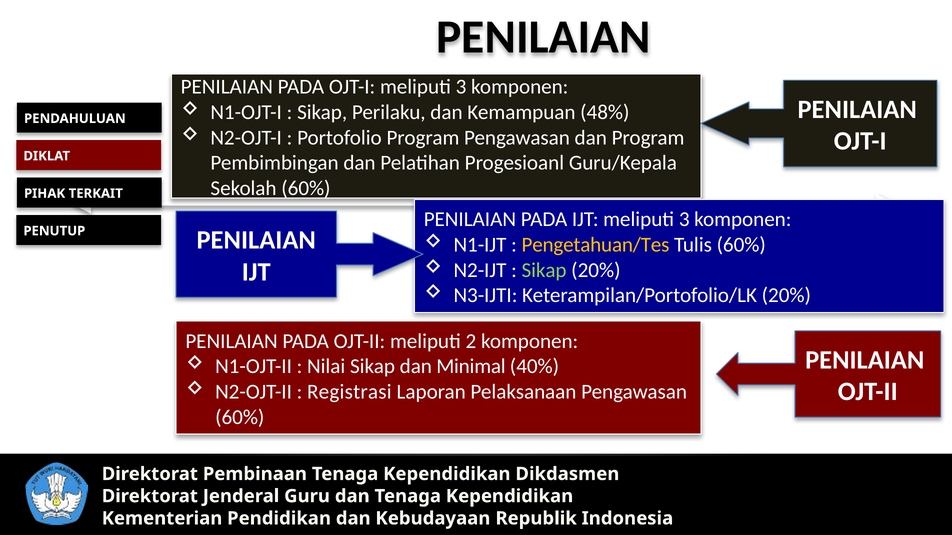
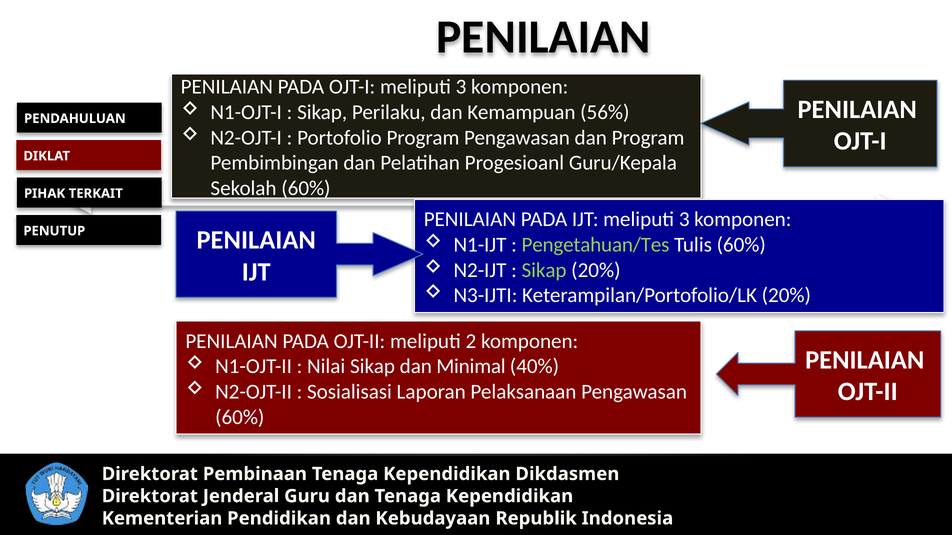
48%: 48% -> 56%
Pengetahuan/Tes colour: yellow -> light green
Registrasi: Registrasi -> Sosialisasi
